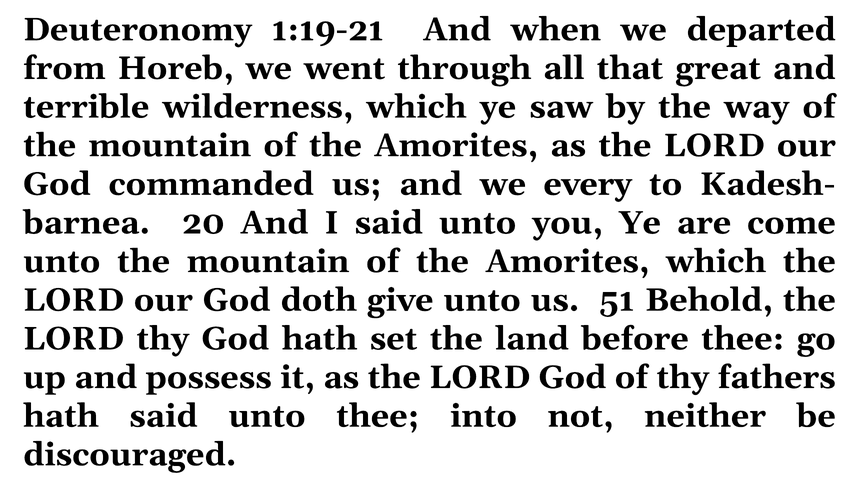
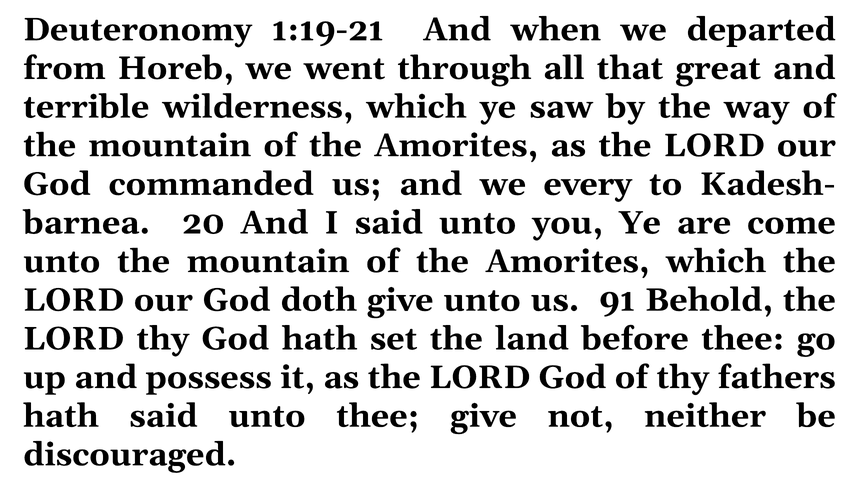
51: 51 -> 91
thee into: into -> give
